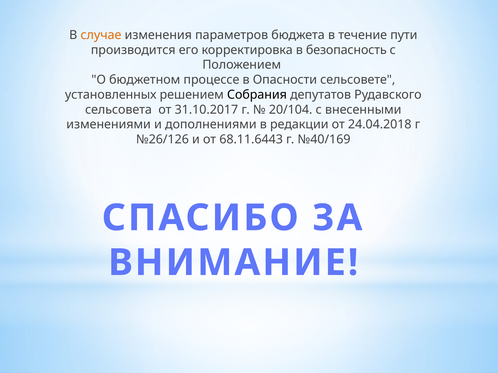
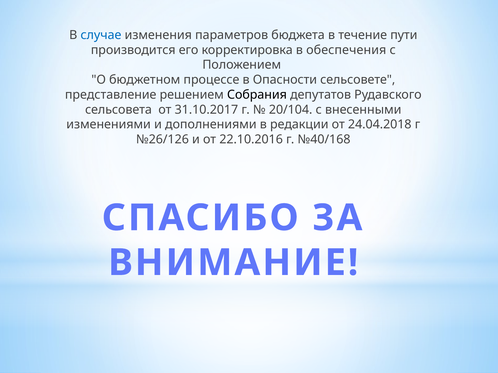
случае colour: orange -> blue
безопасность: безопасность -> обеспечения
установленных: установленных -> представление
68.11.6443: 68.11.6443 -> 22.10.2016
№40/169: №40/169 -> №40/168
